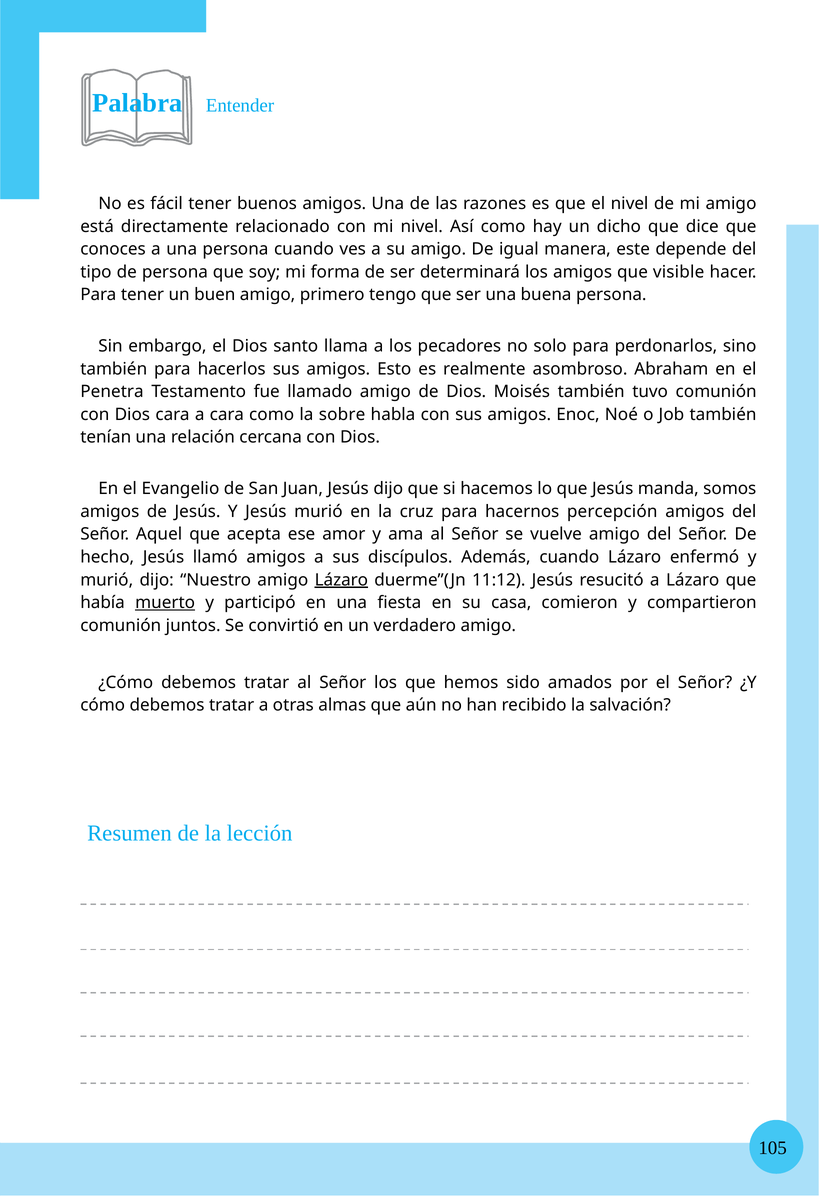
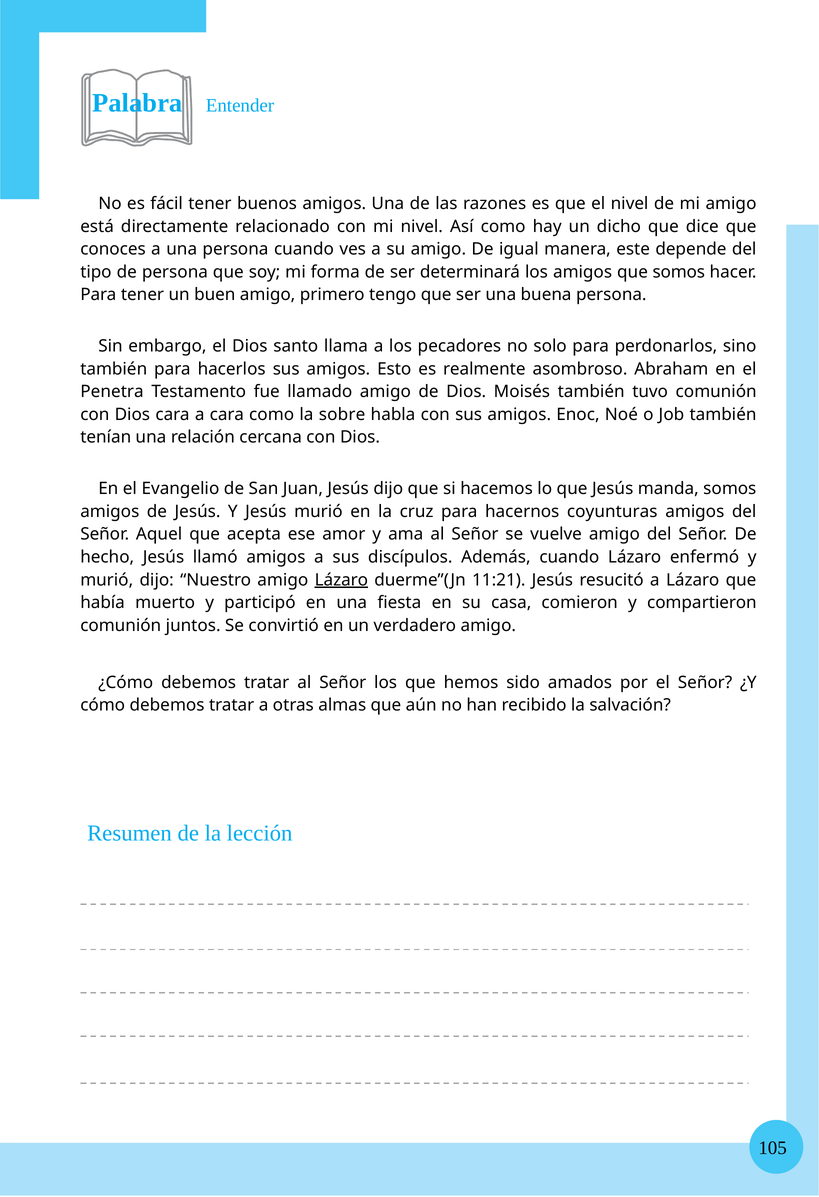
que visible: visible -> somos
percepción: percepción -> coyunturas
11:12: 11:12 -> 11:21
muerto underline: present -> none
